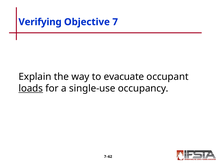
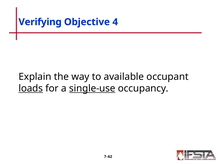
7: 7 -> 4
evacuate: evacuate -> available
single-use underline: none -> present
